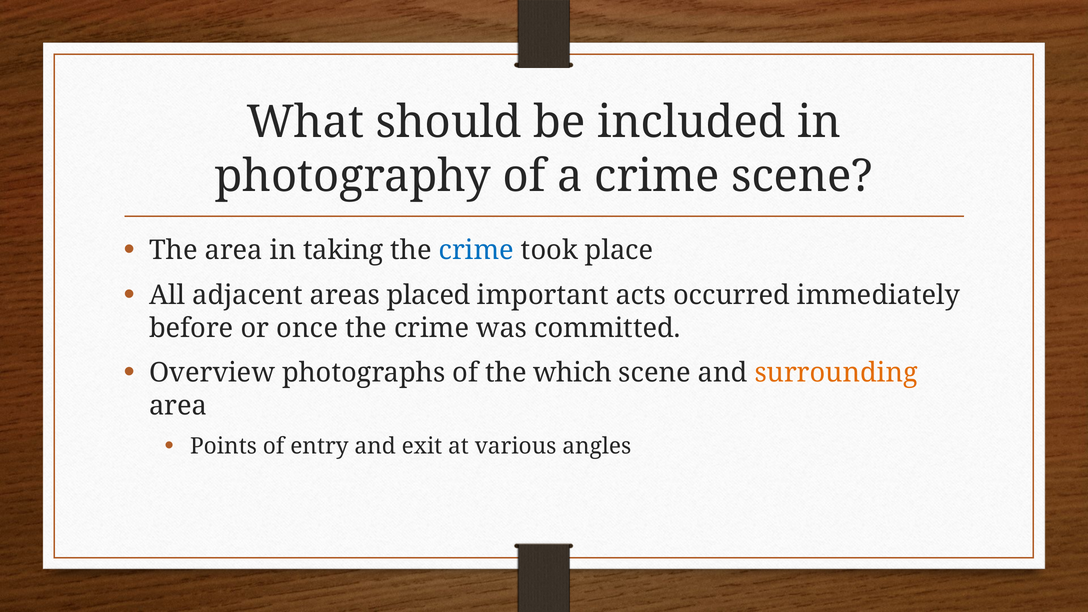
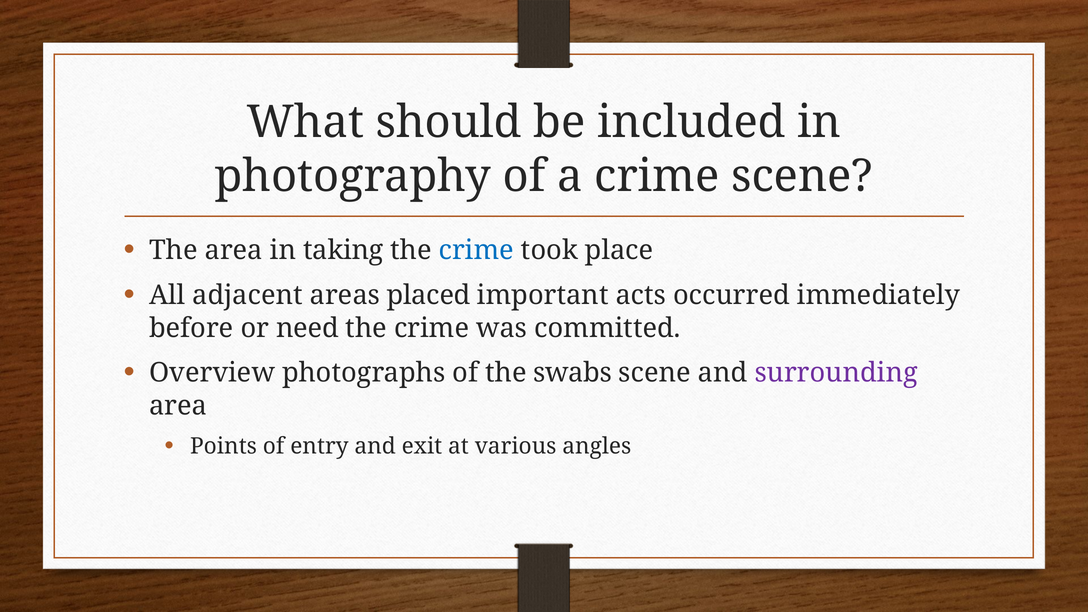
once: once -> need
which: which -> swabs
surrounding colour: orange -> purple
